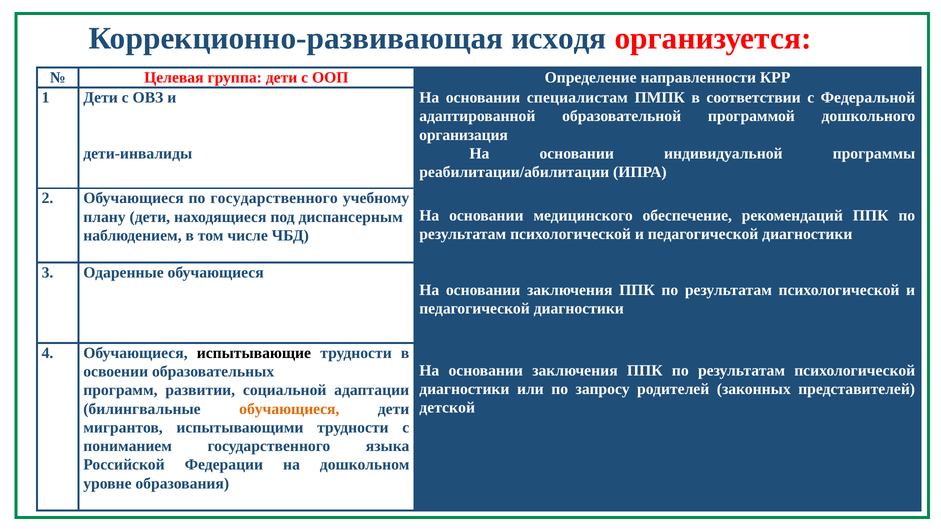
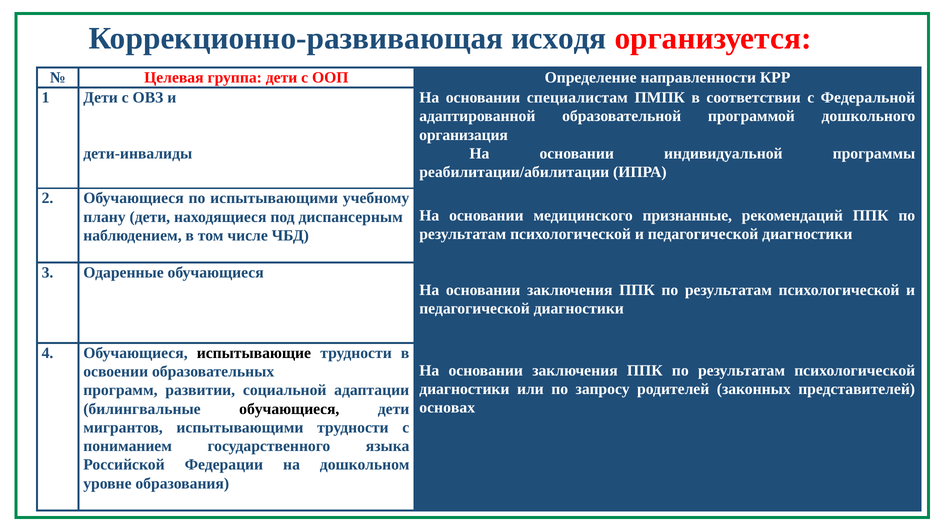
по государственного: государственного -> испытывающими
обеспечение: обеспечение -> признанные
детской: детской -> основах
обучающиеся at (289, 409) colour: orange -> black
